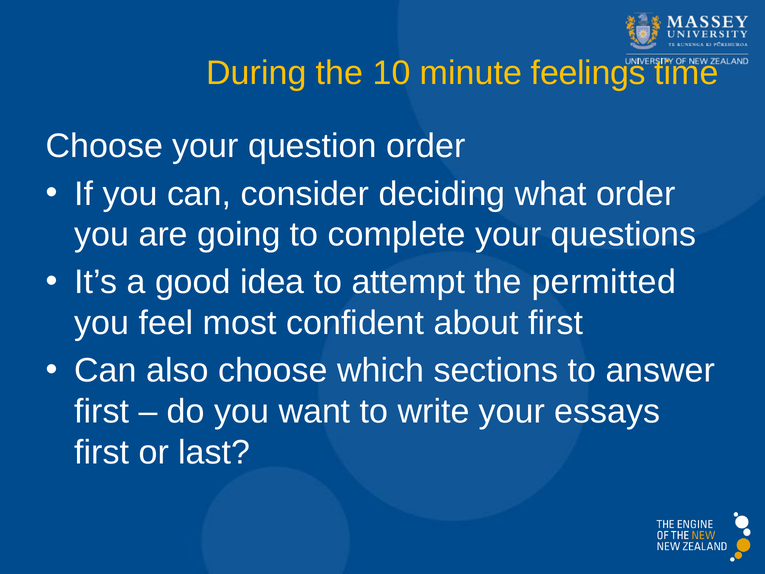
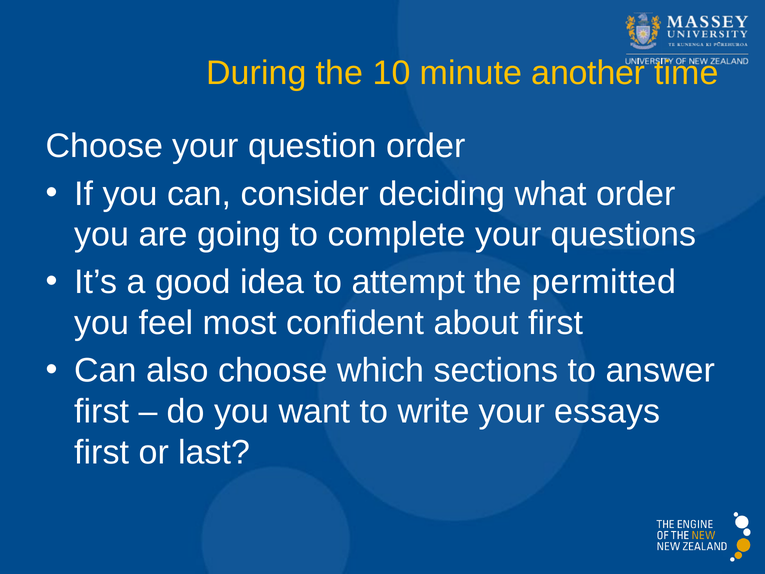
feelings: feelings -> another
